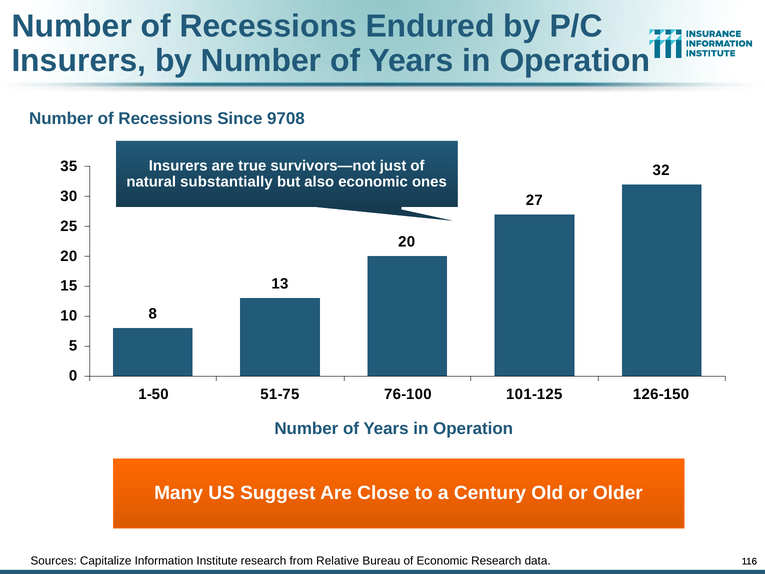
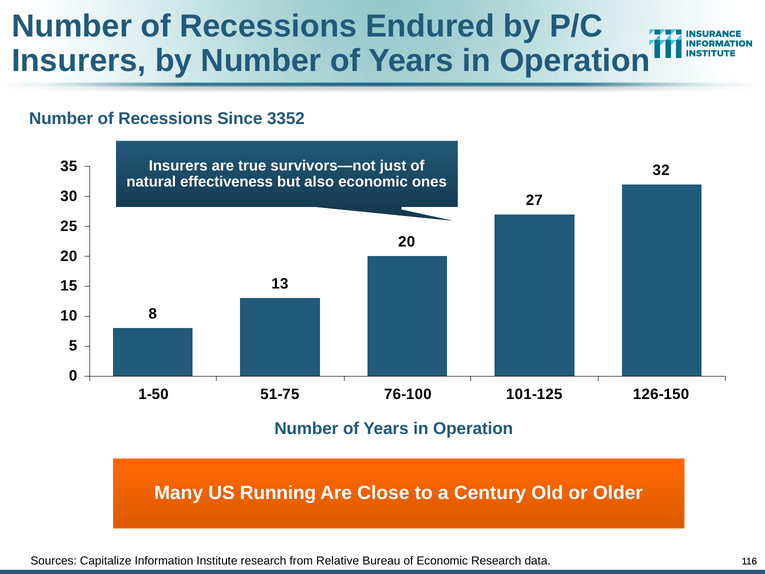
9708: 9708 -> 3352
substantially: substantially -> effectiveness
Suggest: Suggest -> Running
